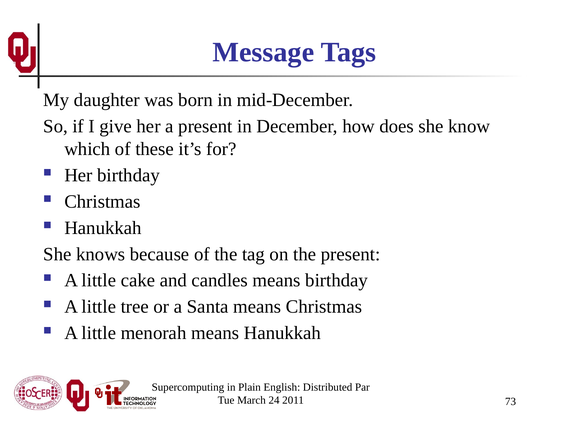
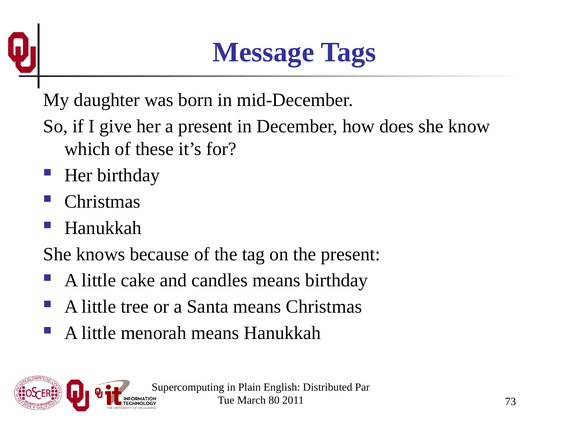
24: 24 -> 80
